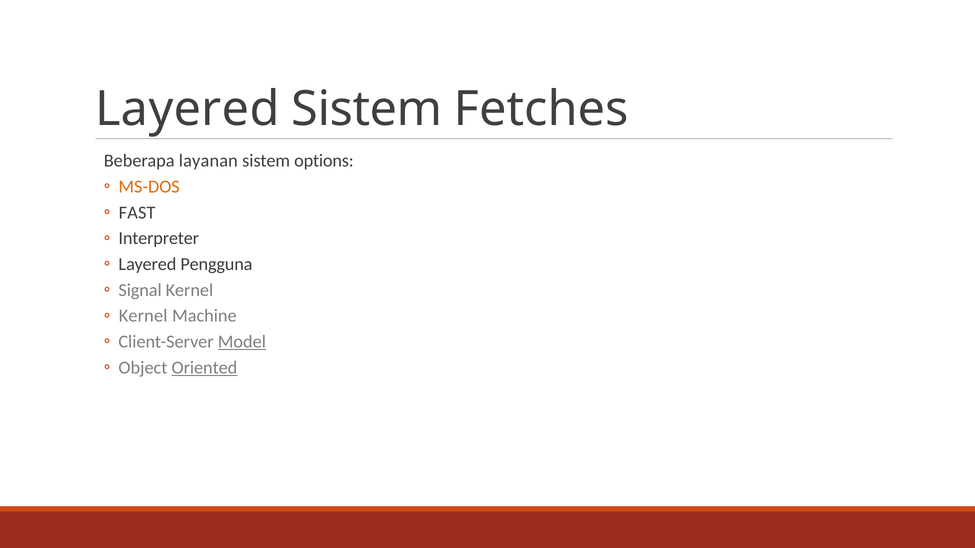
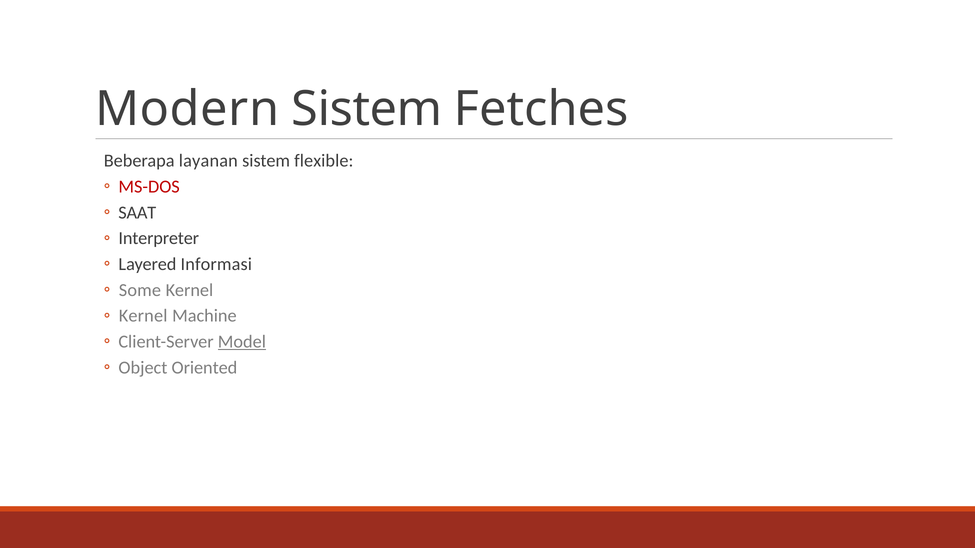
Layered at (187, 109): Layered -> Modern
options: options -> flexible
MS-DOS colour: orange -> red
FAST: FAST -> SAAT
Pengguna: Pengguna -> Informasi
Signal: Signal -> Some
Oriented underline: present -> none
